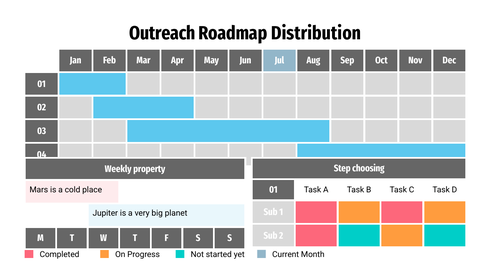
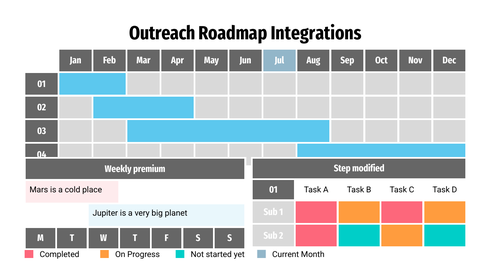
Distribution: Distribution -> Integrations
choosing: choosing -> modified
property: property -> premium
